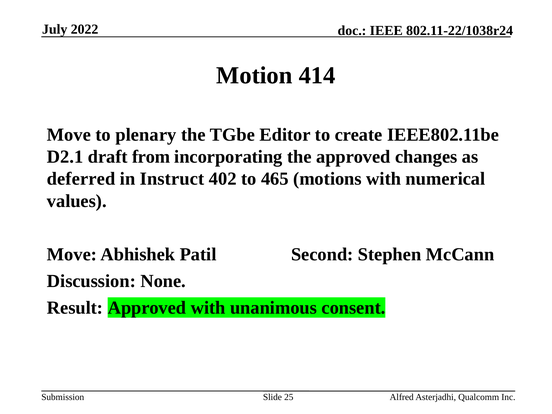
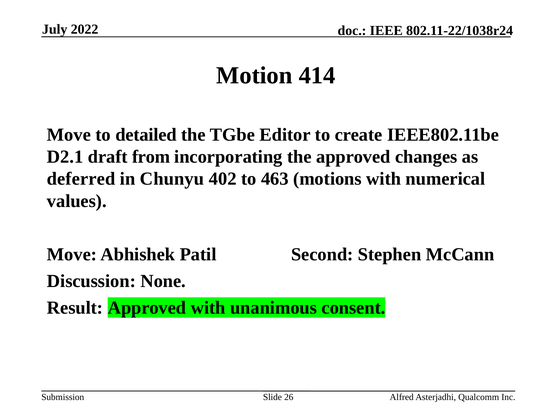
plenary: plenary -> detailed
Instruct: Instruct -> Chunyu
465: 465 -> 463
25: 25 -> 26
